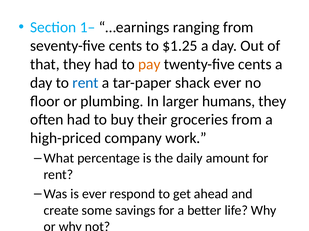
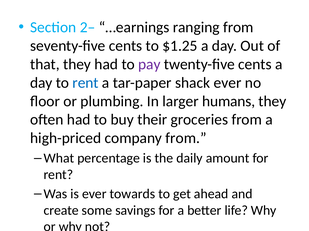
1–: 1– -> 2–
pay colour: orange -> purple
company work: work -> from
respond: respond -> towards
